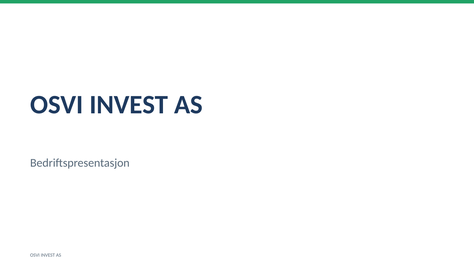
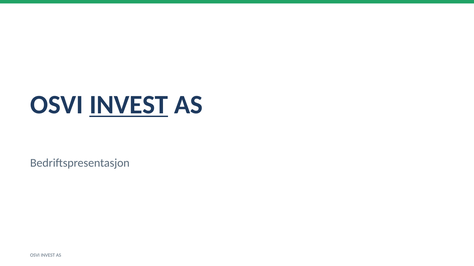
INVEST at (129, 105) underline: none -> present
